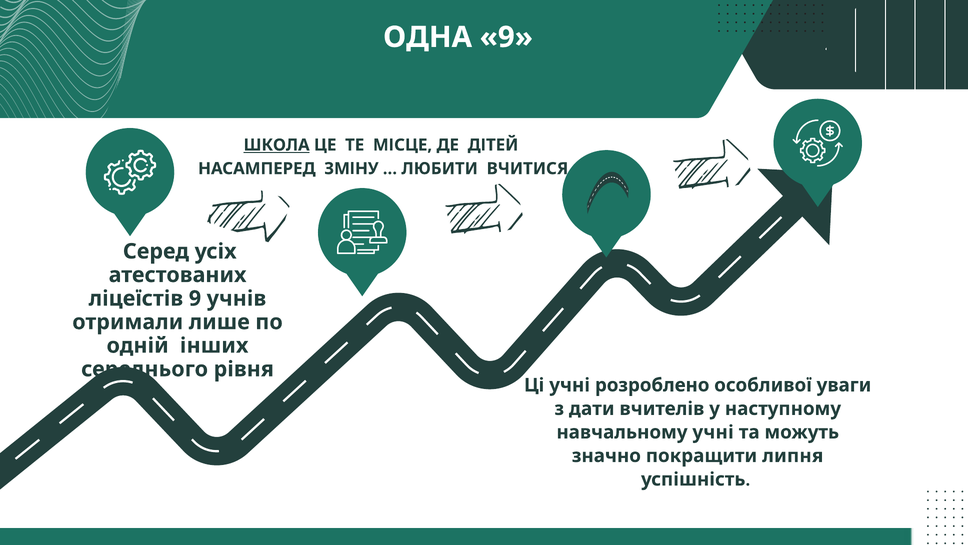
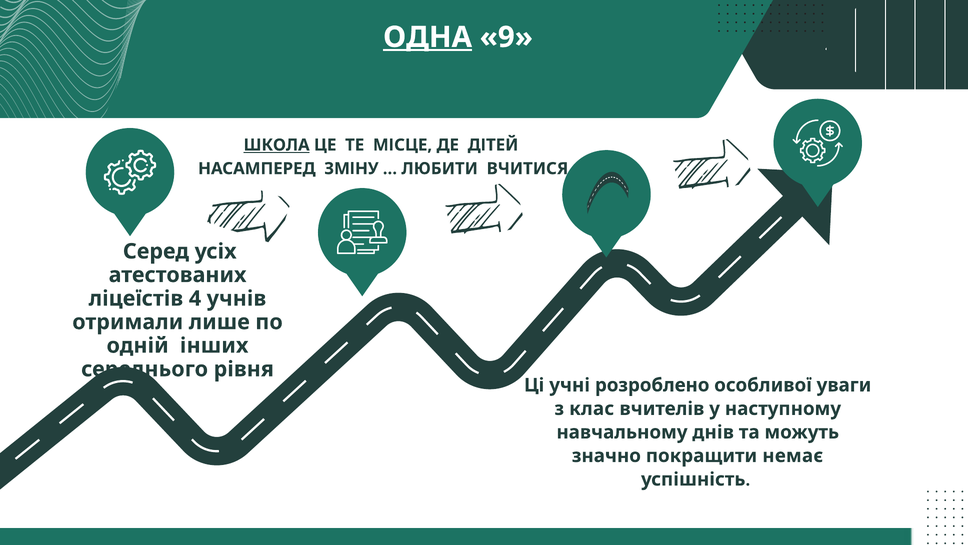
ОДНА underline: none -> present
ліцеїстів 9: 9 -> 4
дати: дати -> клас
навчальному учні: учні -> днів
липня: липня -> немає
